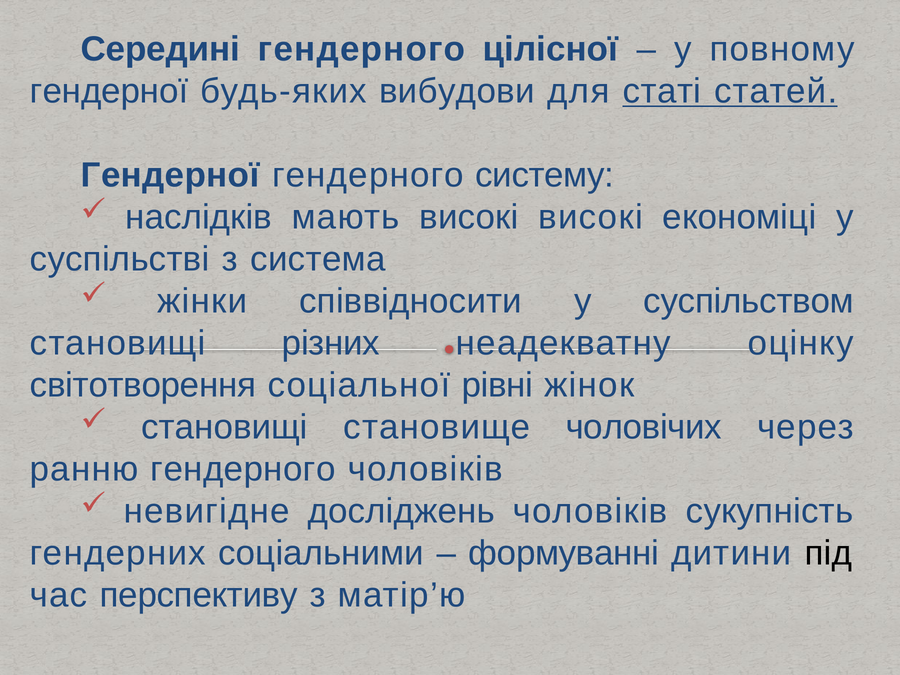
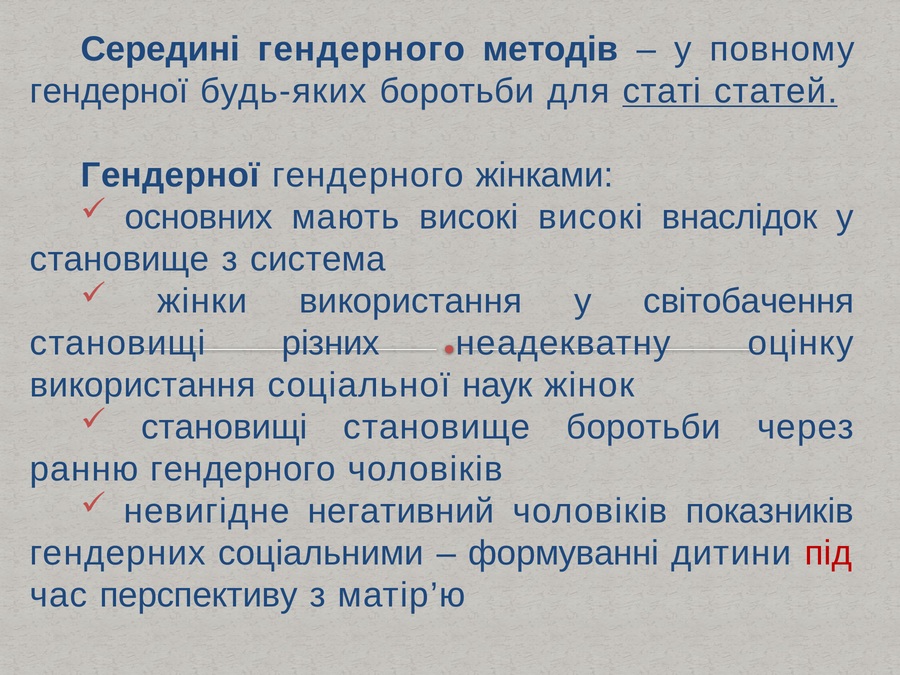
цілісної: цілісної -> методів
будь-яких вибудови: вибудови -> боротьби
систему: систему -> жінками
наслідків: наслідків -> основних
економіці: економіці -> внаслідок
суспільстві at (120, 259): суспільстві -> становище
жінки співвідносити: співвідносити -> використання
суспільством: суспільством -> світобачення
світотворення at (143, 385): світотворення -> використання
рівні: рівні -> наук
становище чоловічих: чоловічих -> боротьби
досліджень: досліджень -> негативний
сукупність: сукупність -> показників
під colour: black -> red
